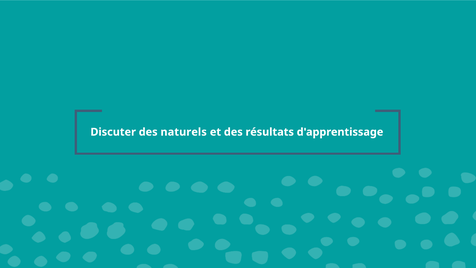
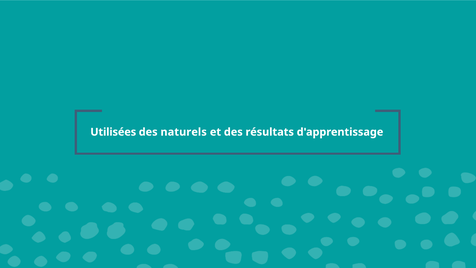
Discuter: Discuter -> Utilisées
